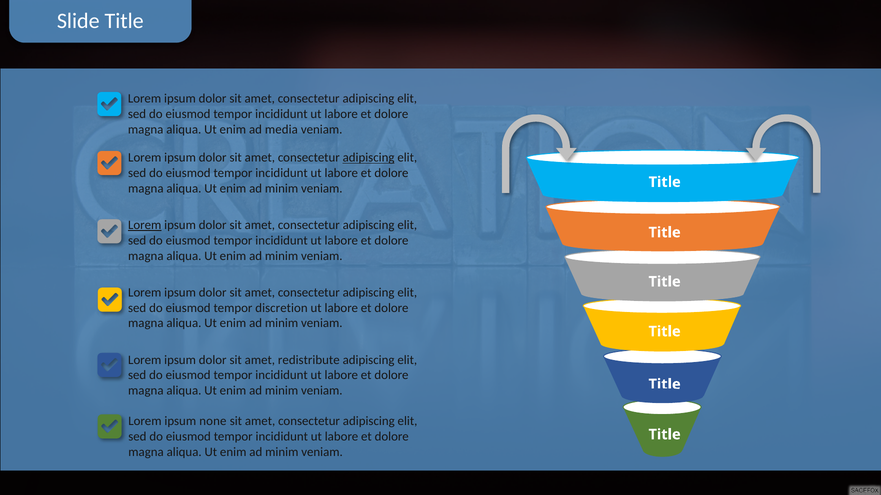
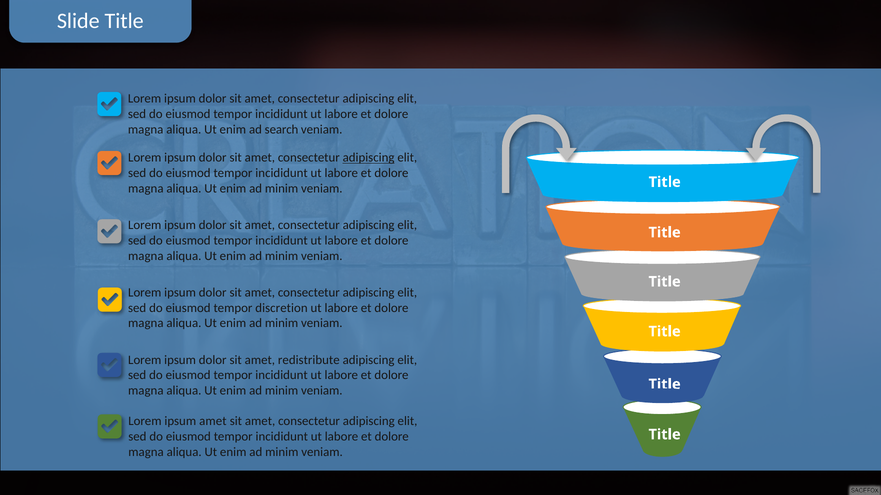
media: media -> search
Lorem at (145, 225) underline: present -> none
ipsum none: none -> amet
